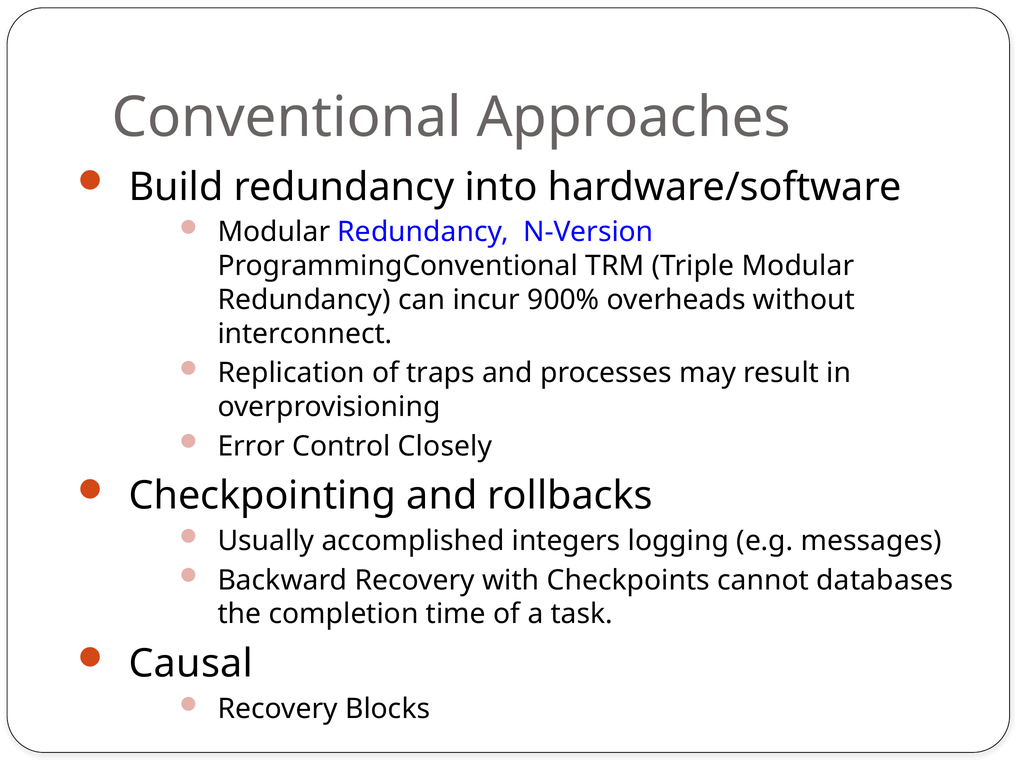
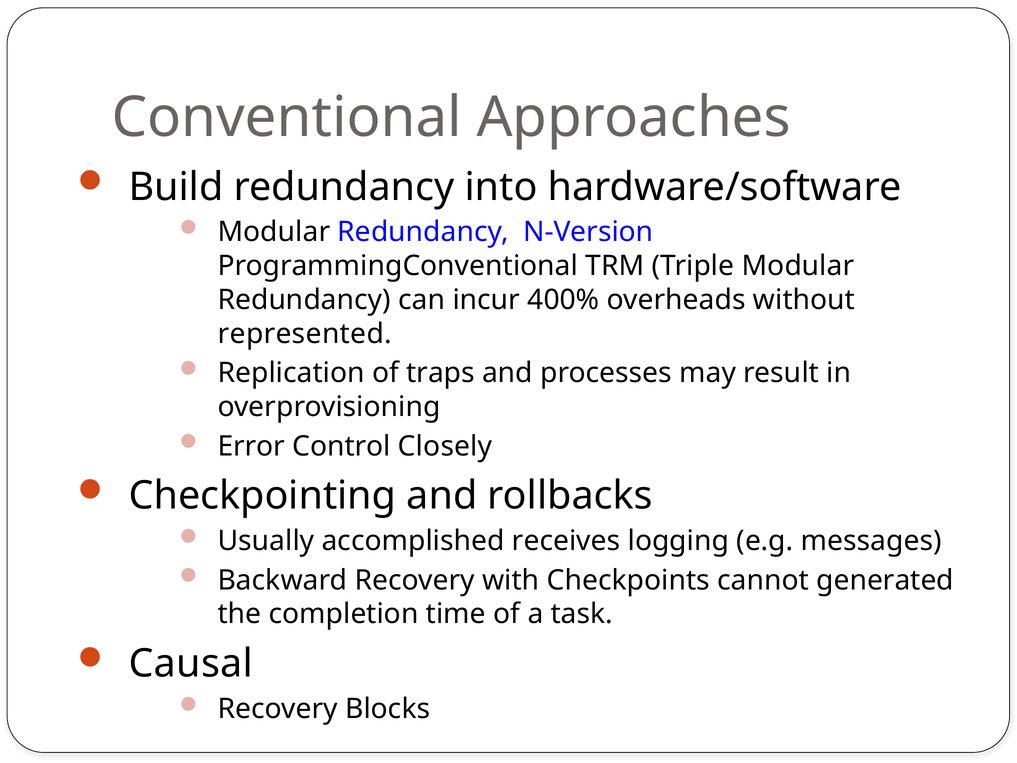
900%: 900% -> 400%
interconnect: interconnect -> represented
integers: integers -> receives
databases: databases -> generated
